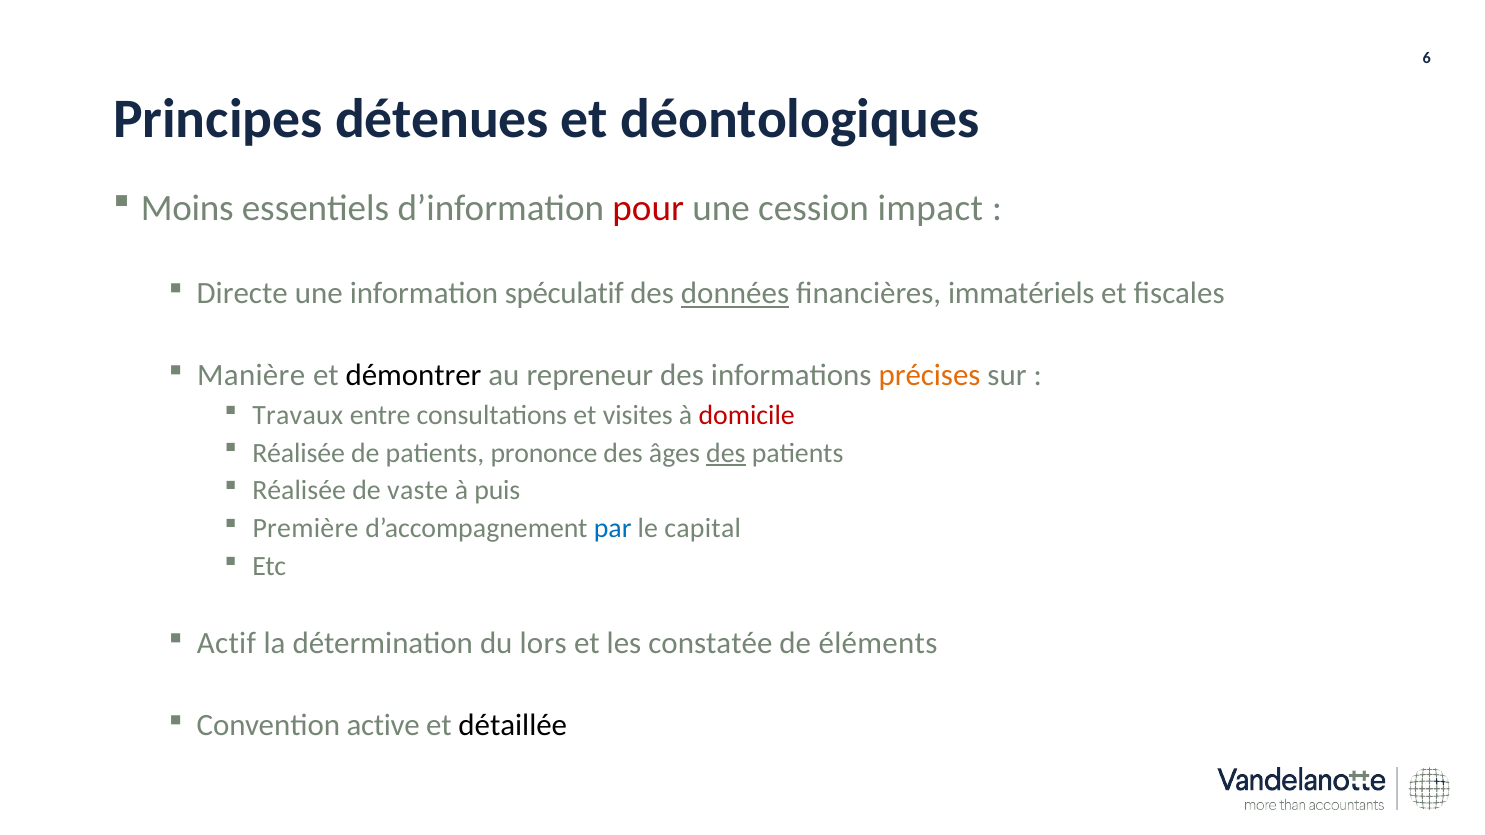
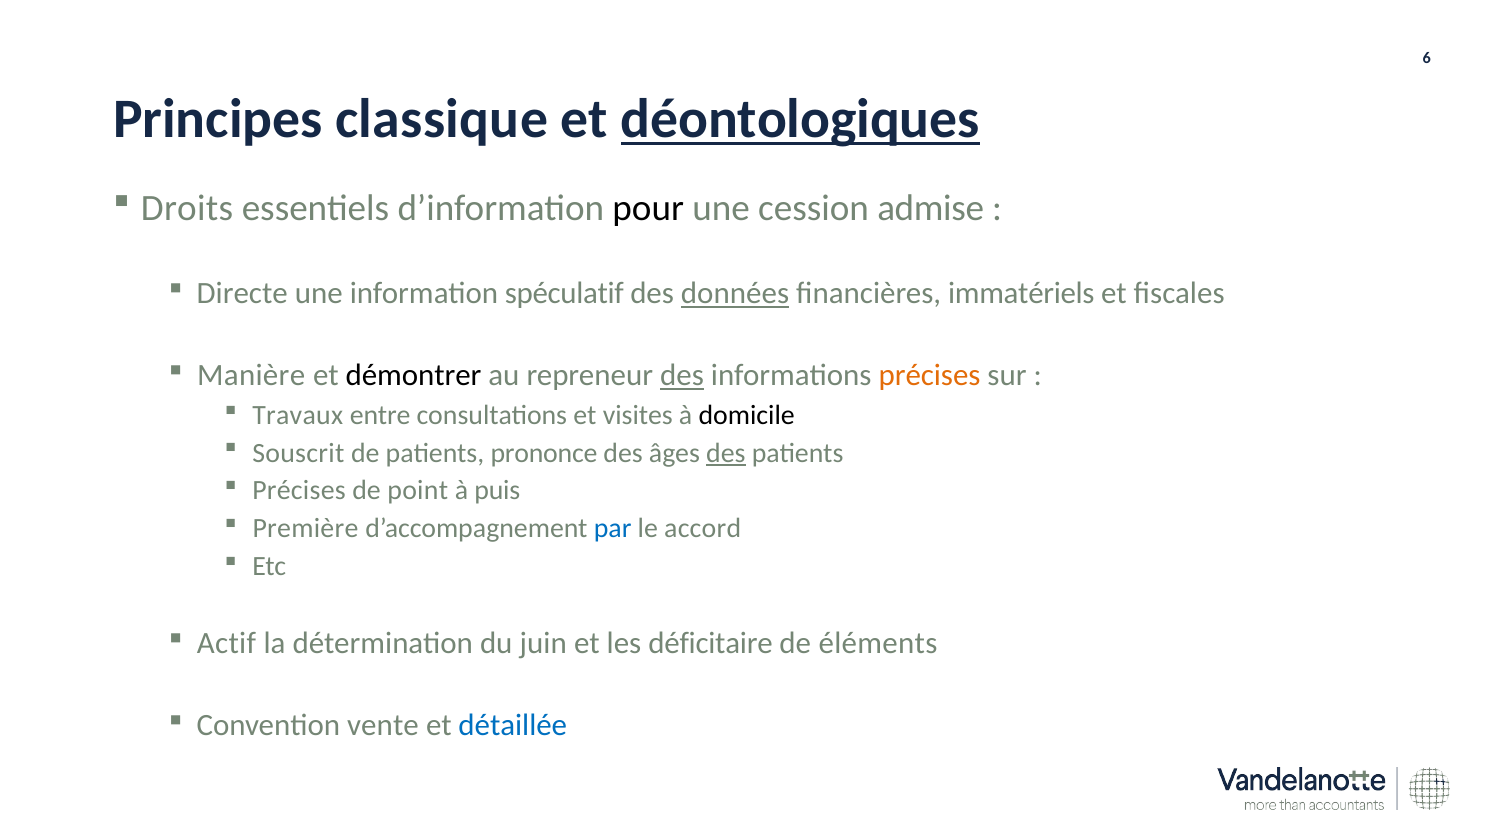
détenues: détenues -> classique
déontologiques underline: none -> present
Moins: Moins -> Droits
pour colour: red -> black
impact: impact -> admise
des at (682, 376) underline: none -> present
domicile colour: red -> black
Réalisée at (299, 453): Réalisée -> Souscrit
Réalisée at (299, 491): Réalisée -> Précises
vaste: vaste -> point
capital: capital -> accord
lors: lors -> juin
constatée: constatée -> déficitaire
active: active -> vente
détaillée colour: black -> blue
